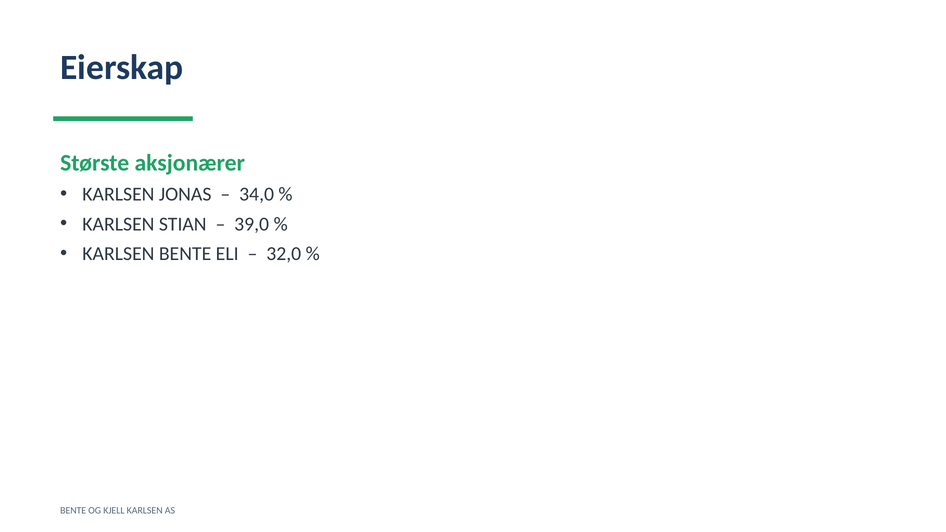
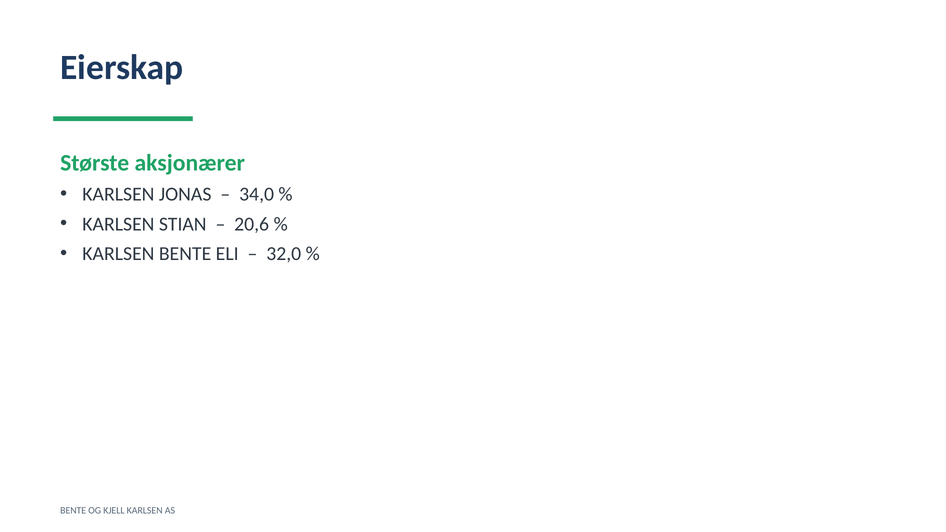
39,0: 39,0 -> 20,6
